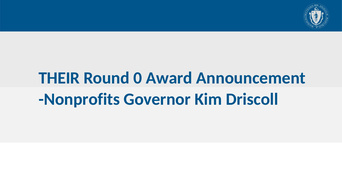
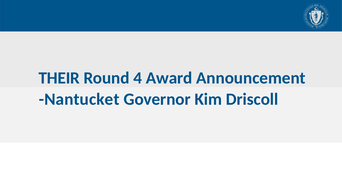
0: 0 -> 4
Nonprofits: Nonprofits -> Nantucket
